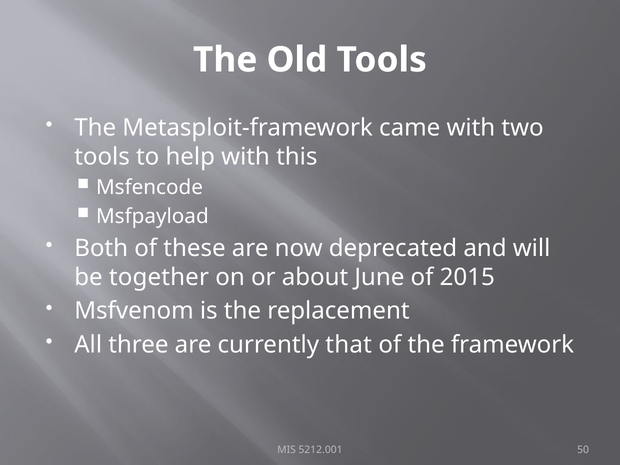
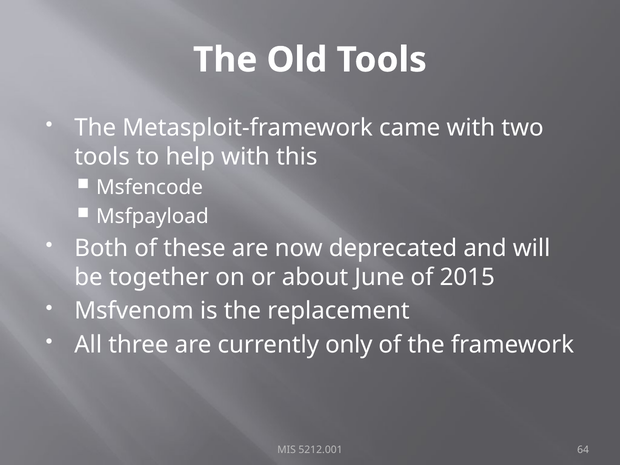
that: that -> only
50: 50 -> 64
